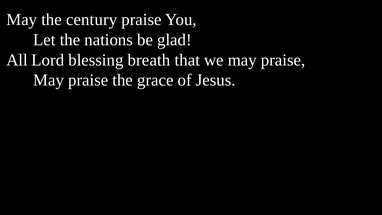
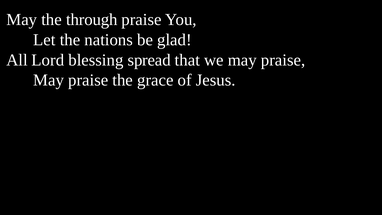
century: century -> through
breath: breath -> spread
